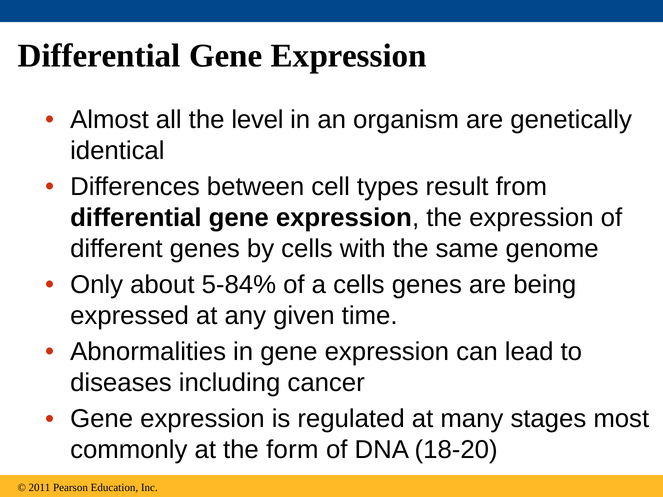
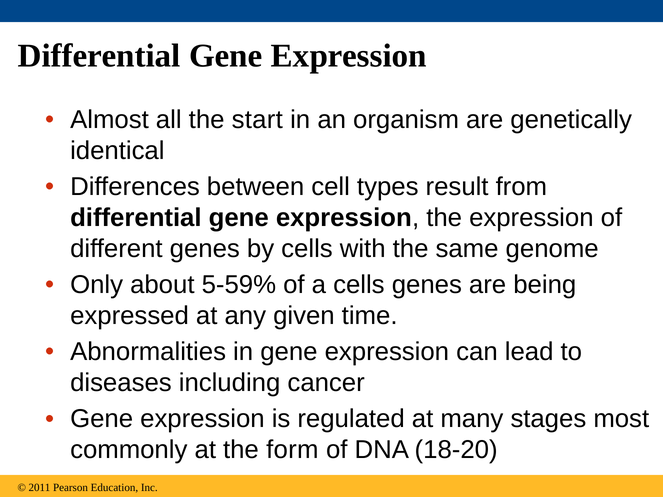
level: level -> start
5-84%: 5-84% -> 5-59%
